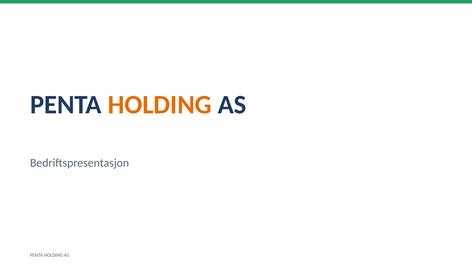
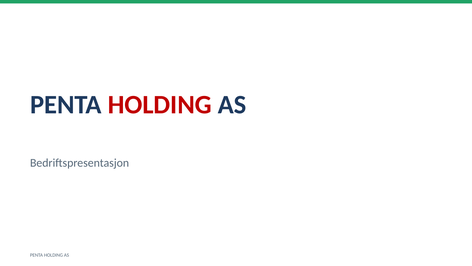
HOLDING at (160, 105) colour: orange -> red
